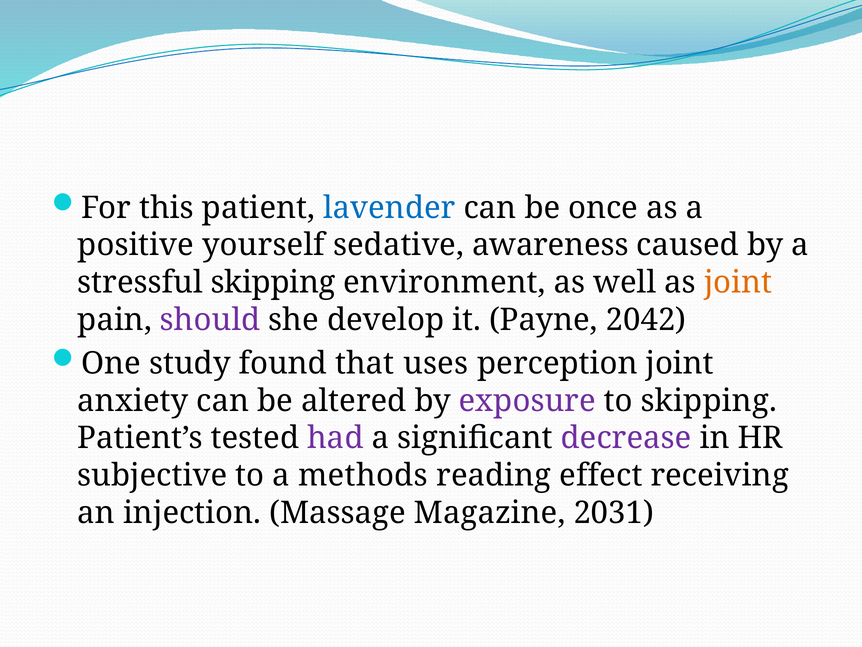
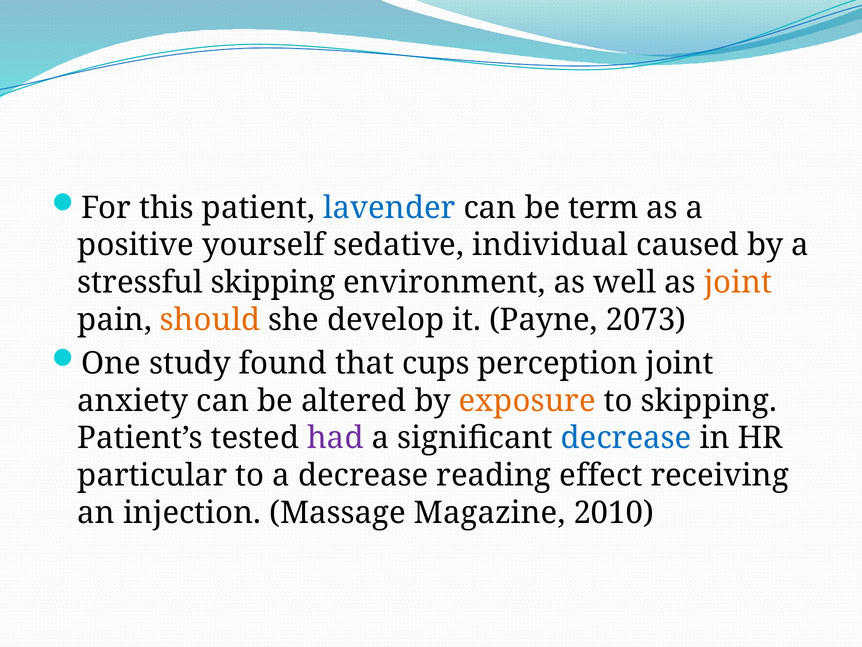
once: once -> term
awareness: awareness -> individual
should colour: purple -> orange
2042: 2042 -> 2073
uses: uses -> cups
exposure colour: purple -> orange
decrease at (626, 438) colour: purple -> blue
subjective: subjective -> particular
a methods: methods -> decrease
2031: 2031 -> 2010
